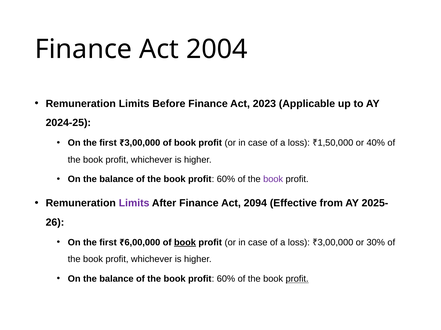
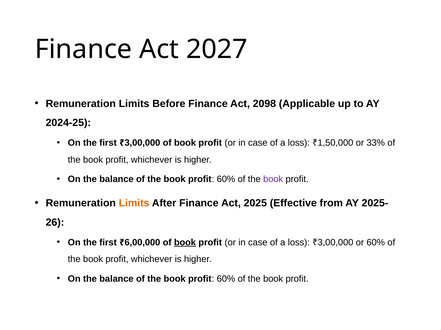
2004: 2004 -> 2027
2023: 2023 -> 2098
40%: 40% -> 33%
Limits at (134, 204) colour: purple -> orange
2094: 2094 -> 2025
or 30%: 30% -> 60%
profit at (297, 279) underline: present -> none
